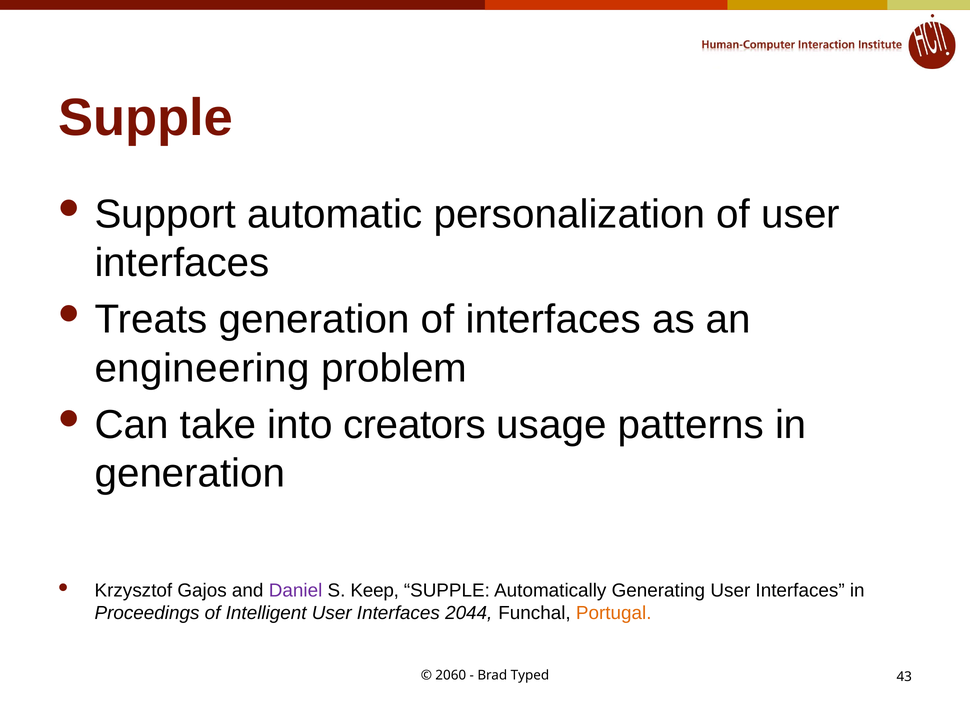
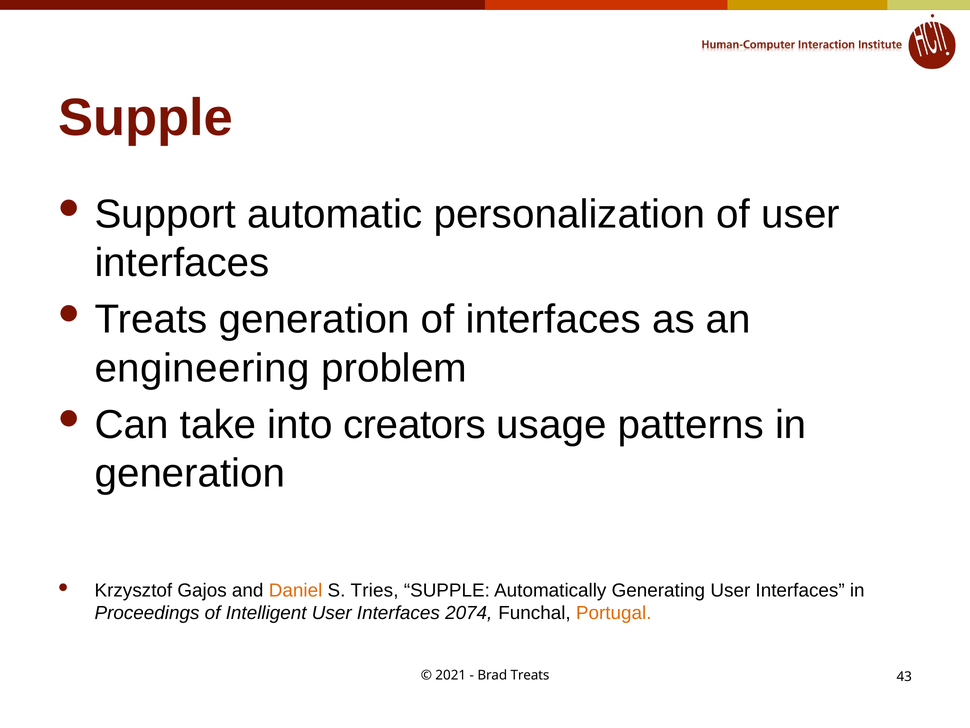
Daniel colour: purple -> orange
Keep: Keep -> Tries
2044: 2044 -> 2074
2060: 2060 -> 2021
Brad Typed: Typed -> Treats
